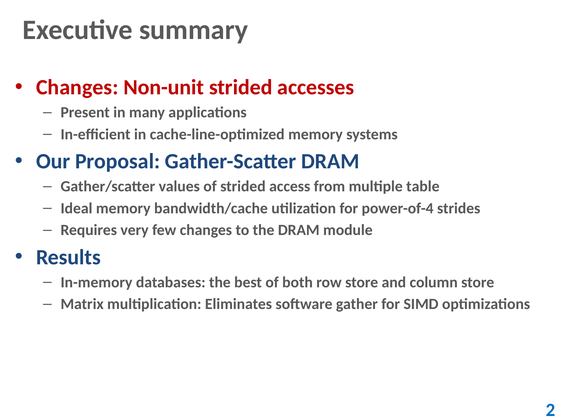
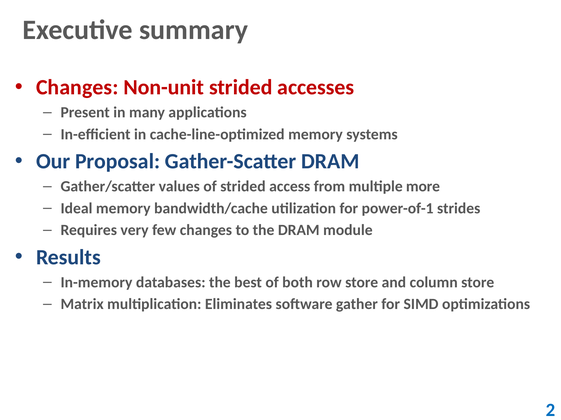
table: table -> more
power-of-4: power-of-4 -> power-of-1
